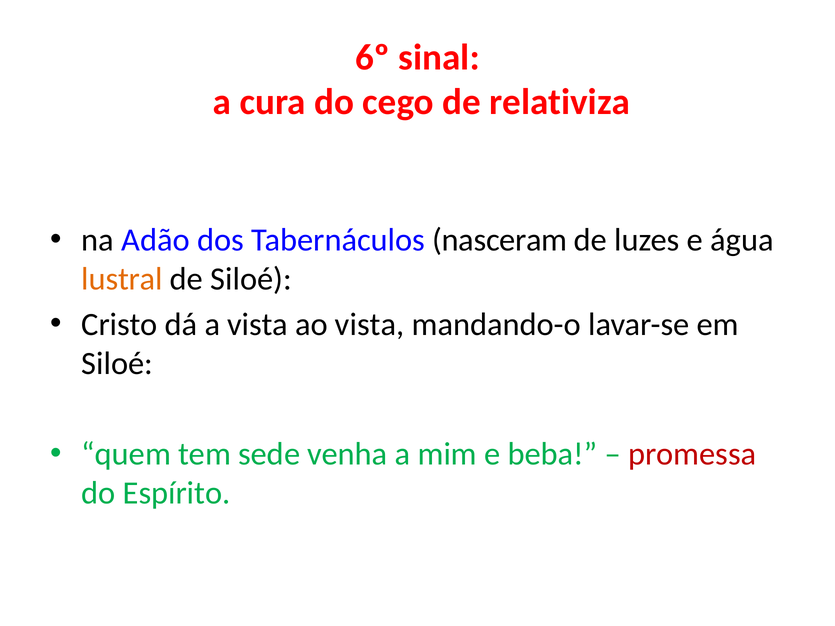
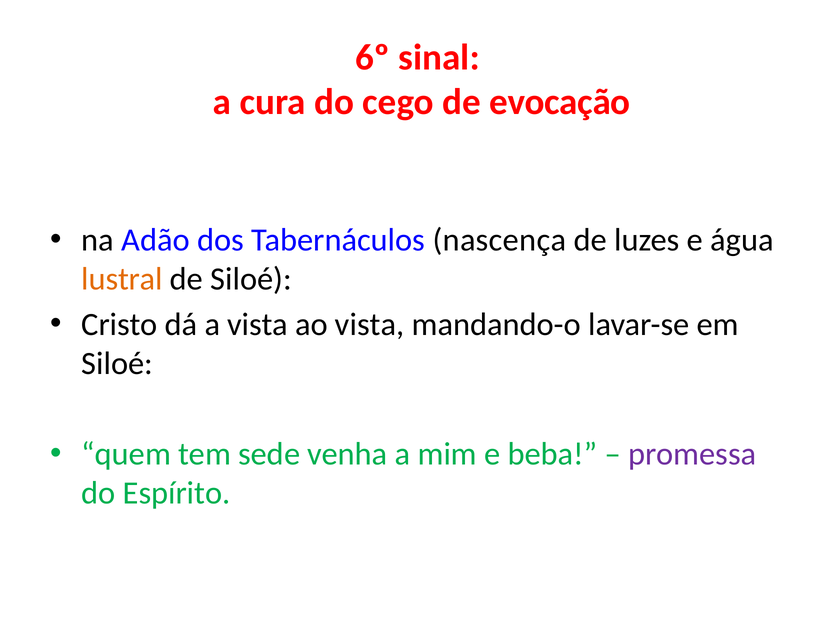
relativiza: relativiza -> evocação
nasceram: nasceram -> nascença
promessa colour: red -> purple
